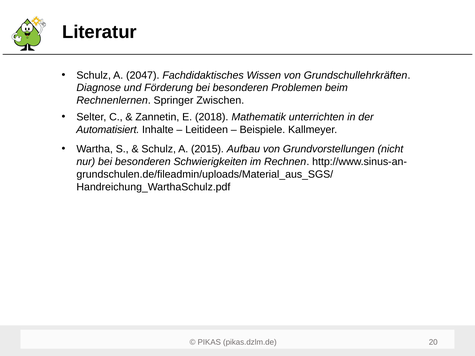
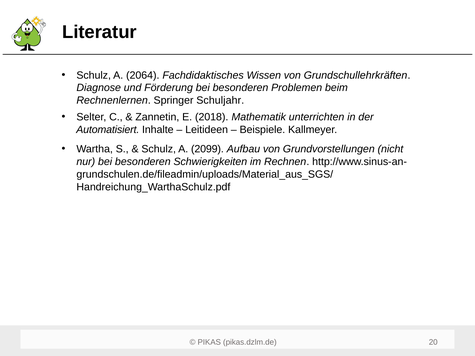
2047: 2047 -> 2064
Zwischen: Zwischen -> Schuljahr
2015: 2015 -> 2099
